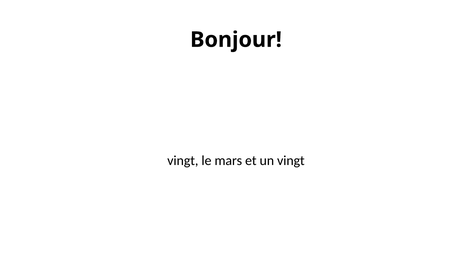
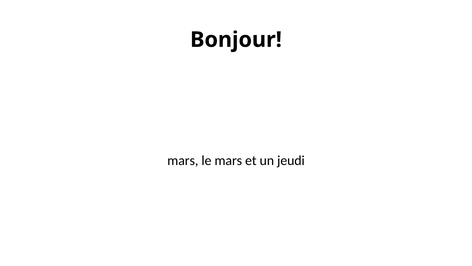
vingt at (183, 160): vingt -> mars
un vingt: vingt -> jeudi
